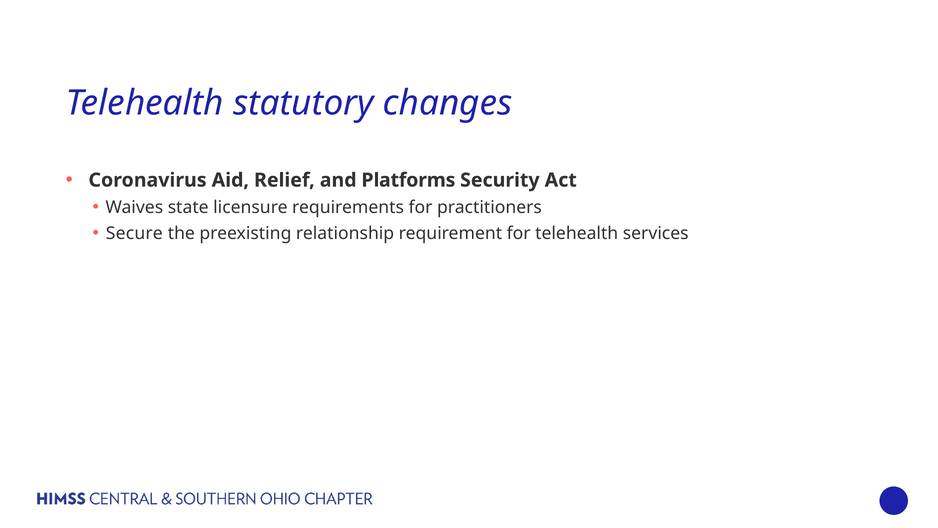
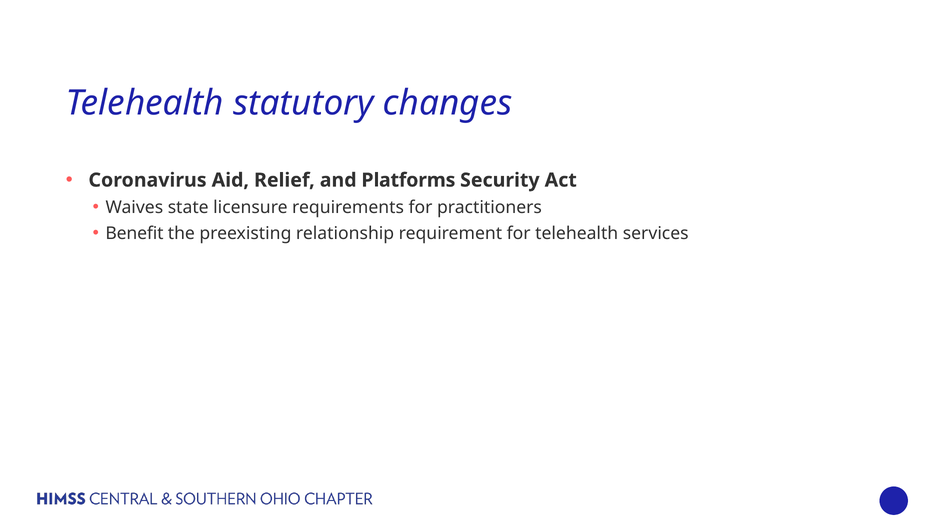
Secure: Secure -> Benefit
